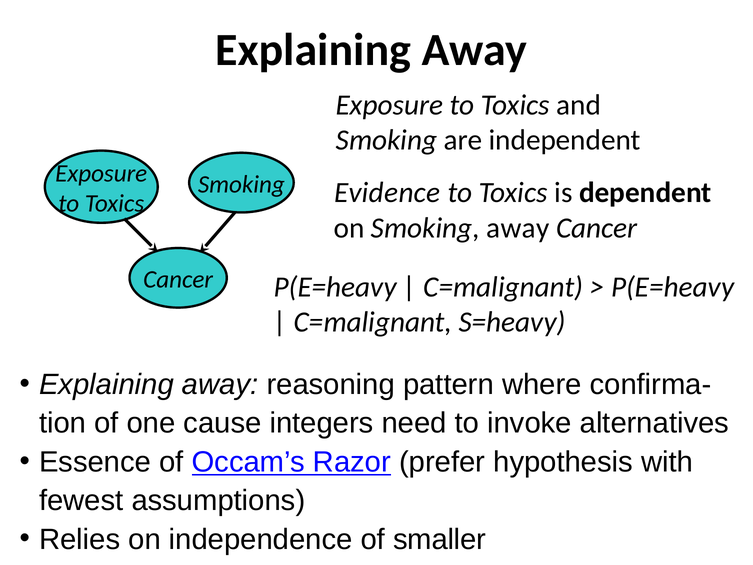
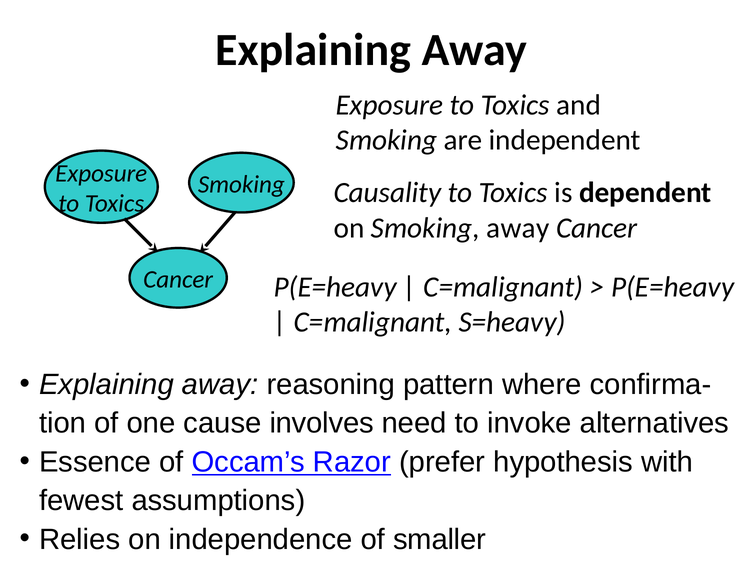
Evidence: Evidence -> Causality
integers: integers -> involves
